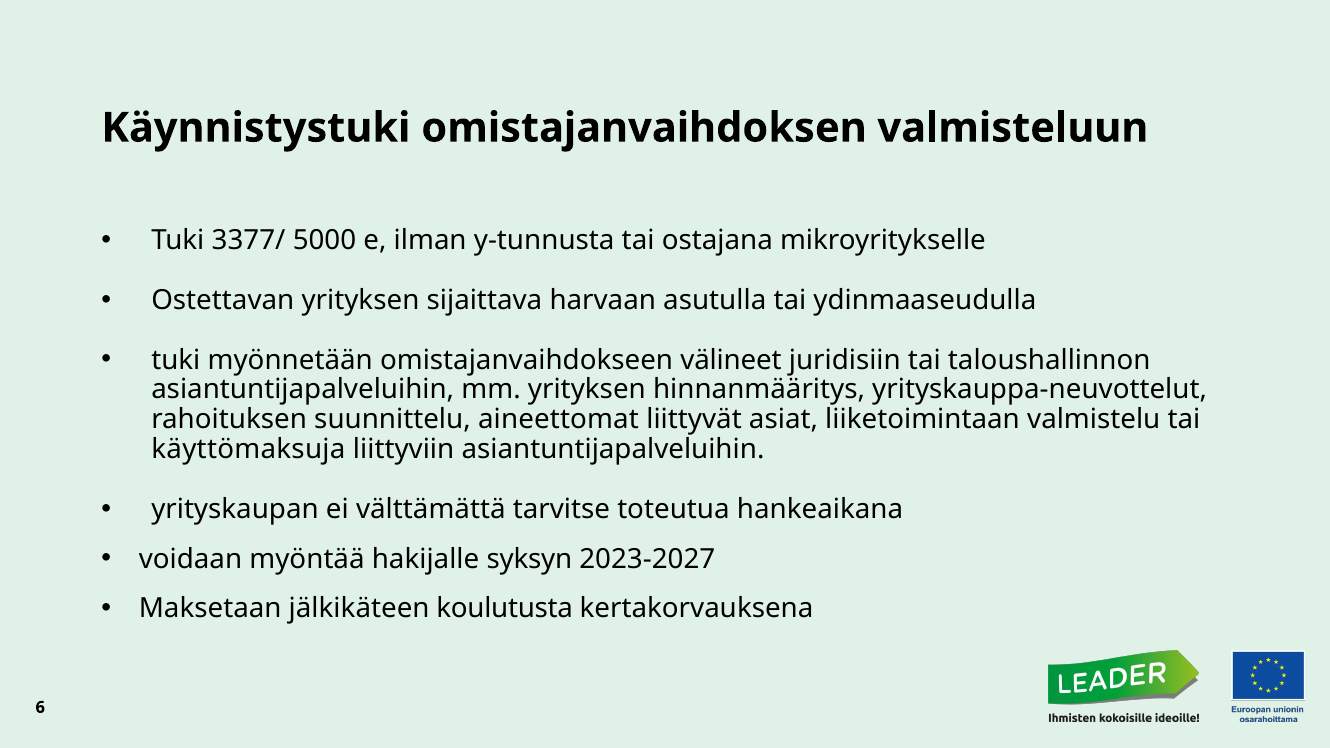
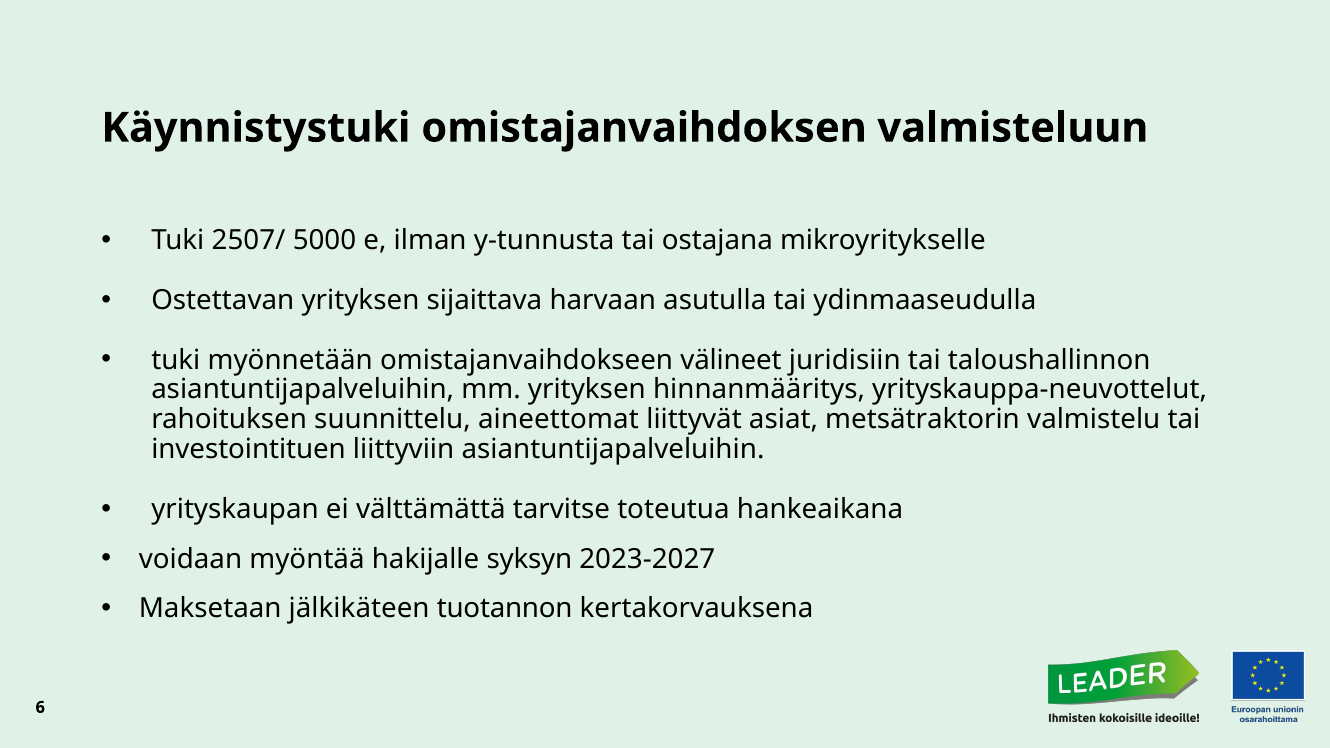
3377/: 3377/ -> 2507/
liiketoimintaan: liiketoimintaan -> metsätraktorin
käyttömaksuja: käyttömaksuja -> investointituen
koulutusta: koulutusta -> tuotannon
